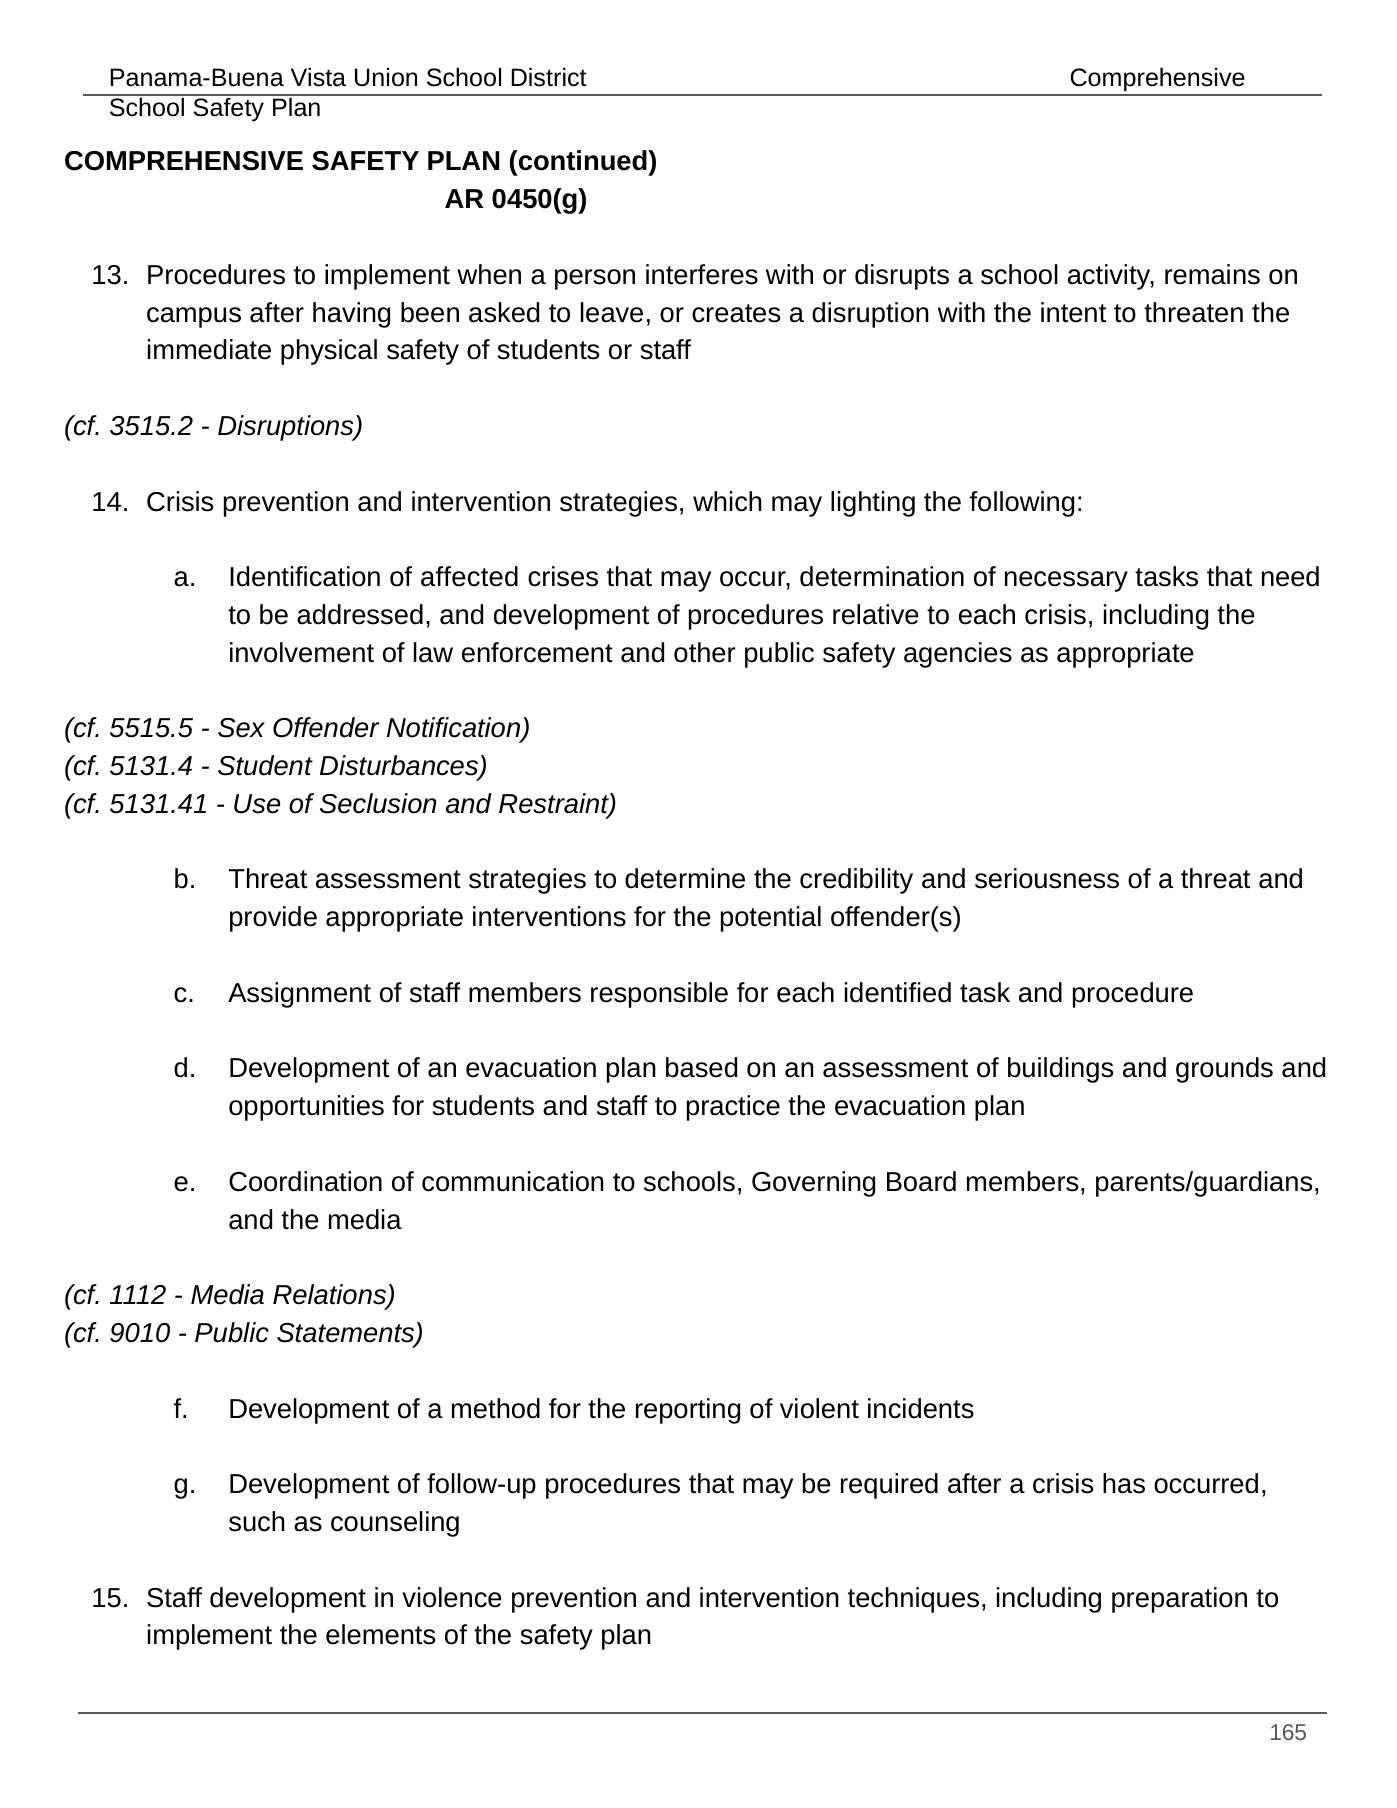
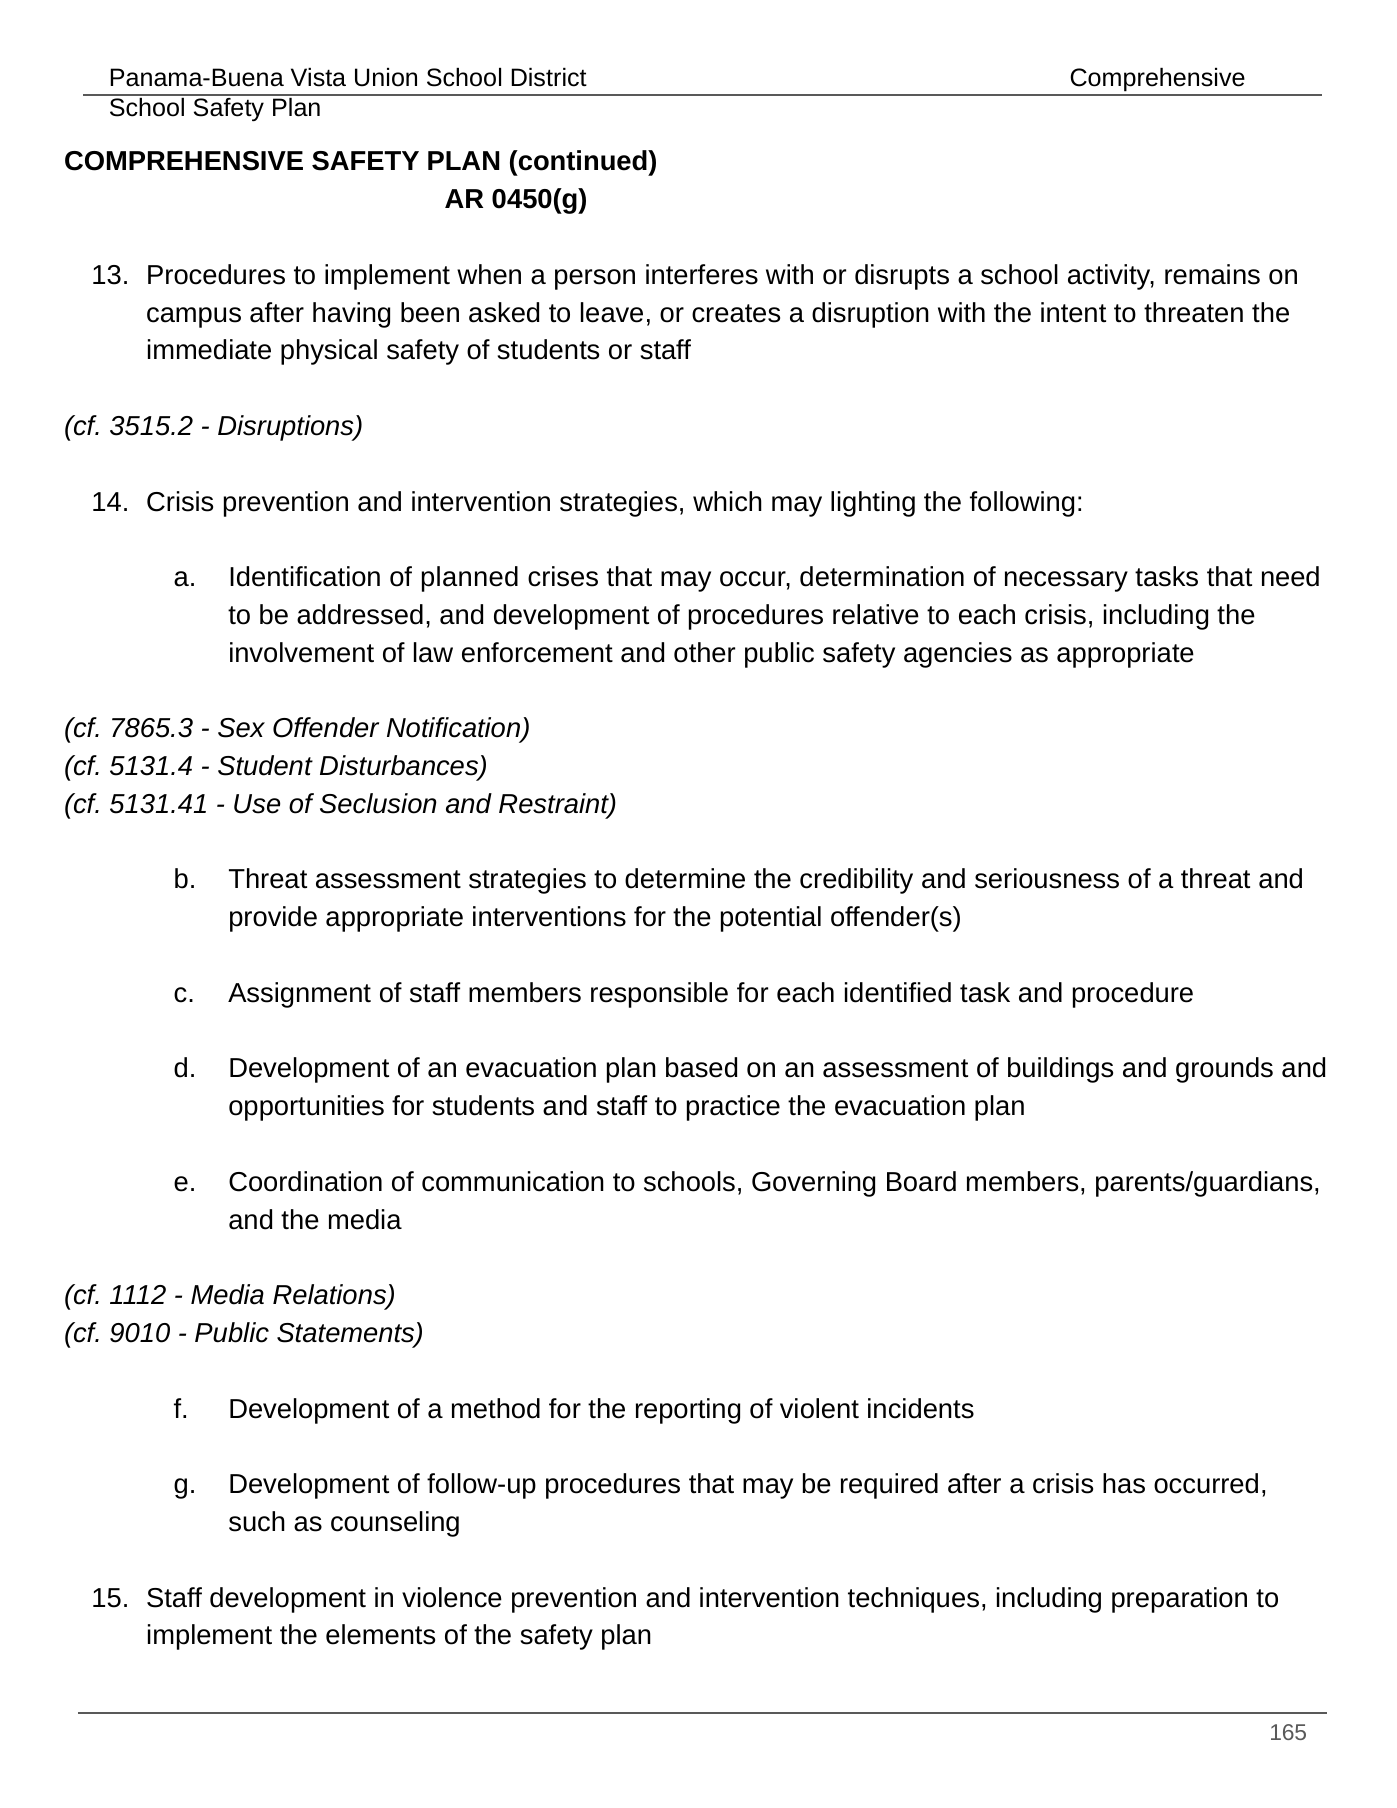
affected: affected -> planned
5515.5: 5515.5 -> 7865.3
